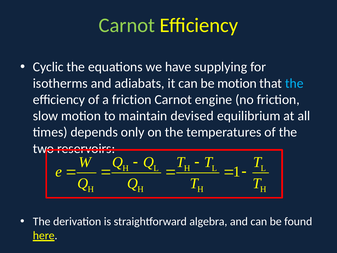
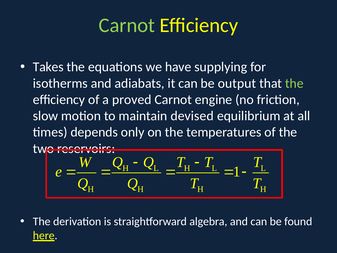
Cyclic: Cyclic -> Takes
be motion: motion -> output
the at (294, 83) colour: light blue -> light green
a friction: friction -> proved
